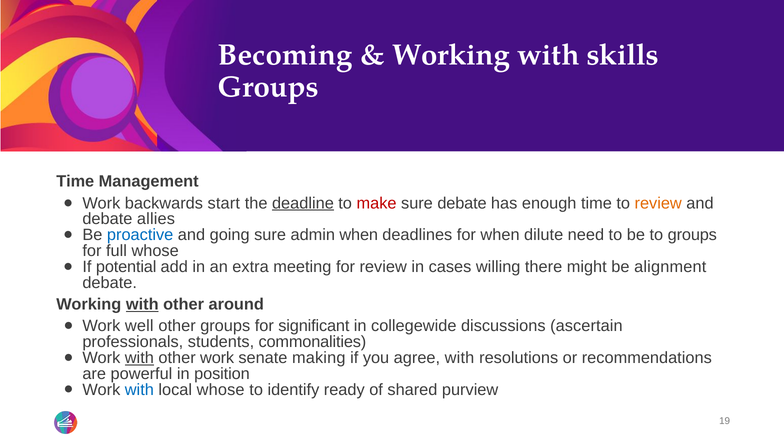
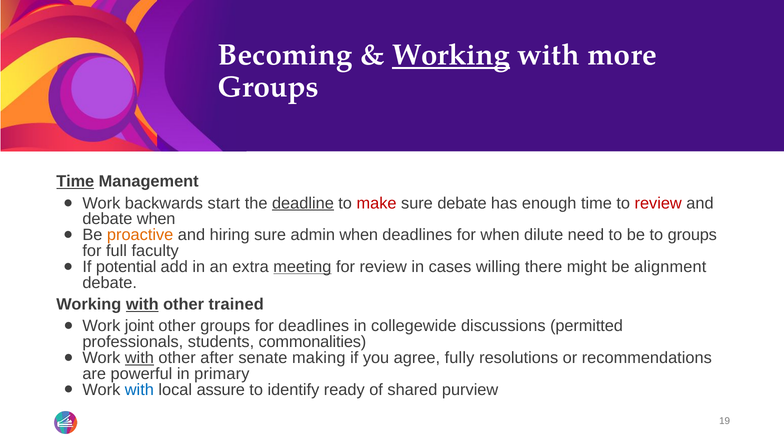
Working at (451, 55) underline: none -> present
skills: skills -> more
Time at (75, 181) underline: none -> present
review at (658, 203) colour: orange -> red
debate allies: allies -> when
proactive colour: blue -> orange
going: going -> hiring
full whose: whose -> faculty
meeting underline: none -> present
around: around -> trained
well: well -> joint
for significant: significant -> deadlines
ascertain: ascertain -> permitted
other work: work -> after
agree with: with -> fully
position: position -> primary
local whose: whose -> assure
